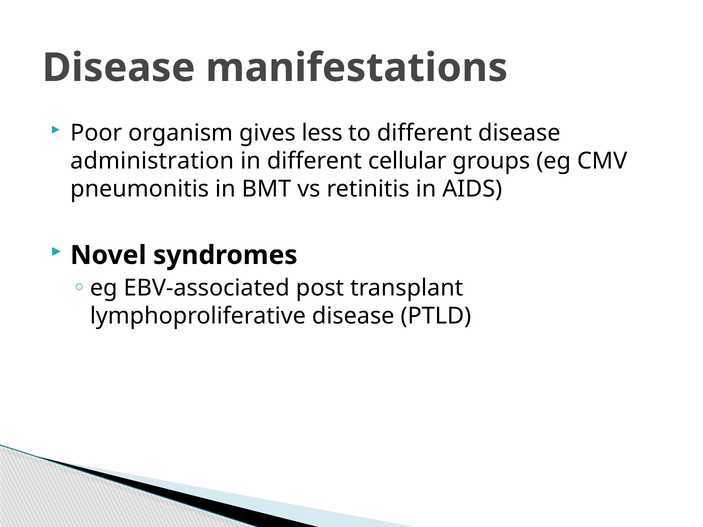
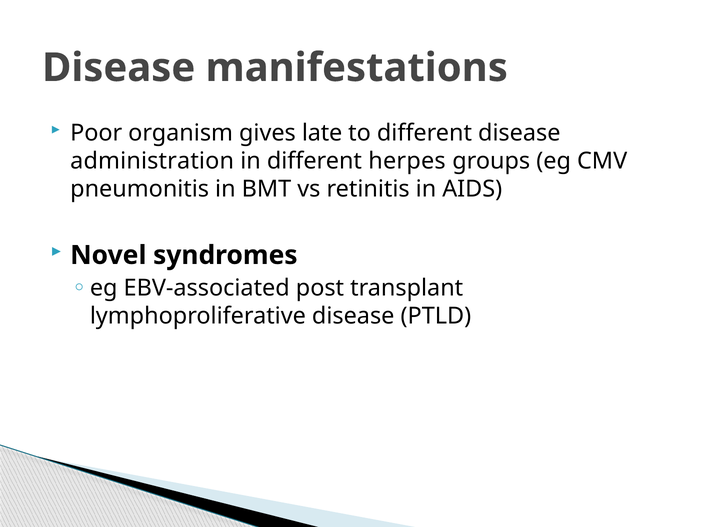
less: less -> late
cellular: cellular -> herpes
